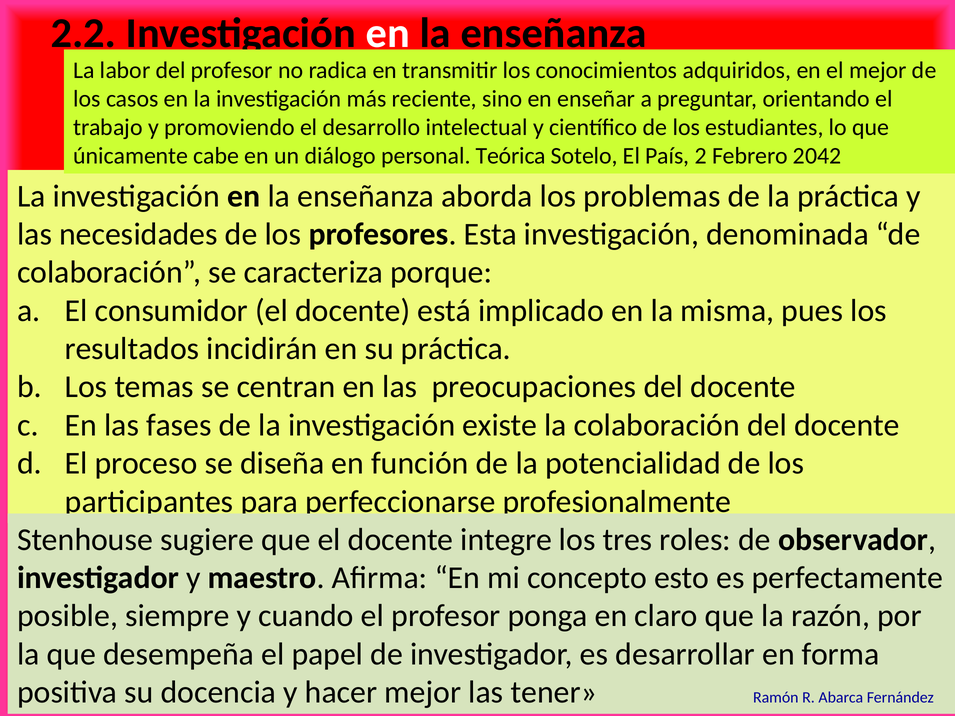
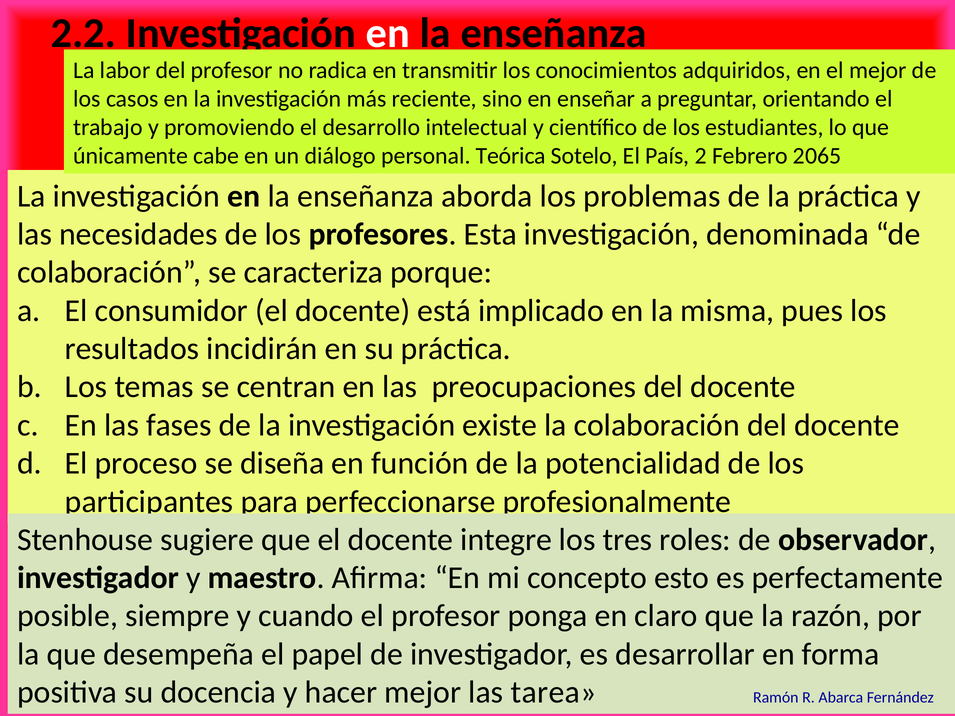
2042: 2042 -> 2065
tener: tener -> tarea
